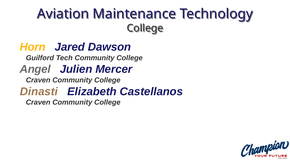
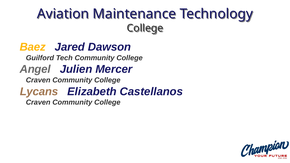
Horn: Horn -> Baez
Dinasti: Dinasti -> Lycans
